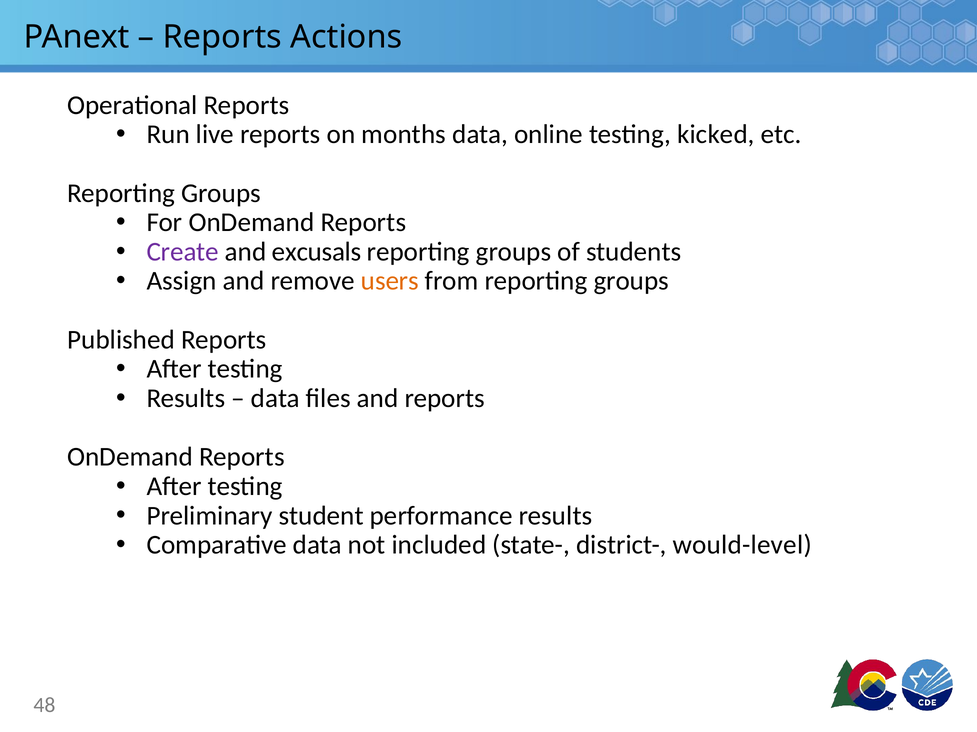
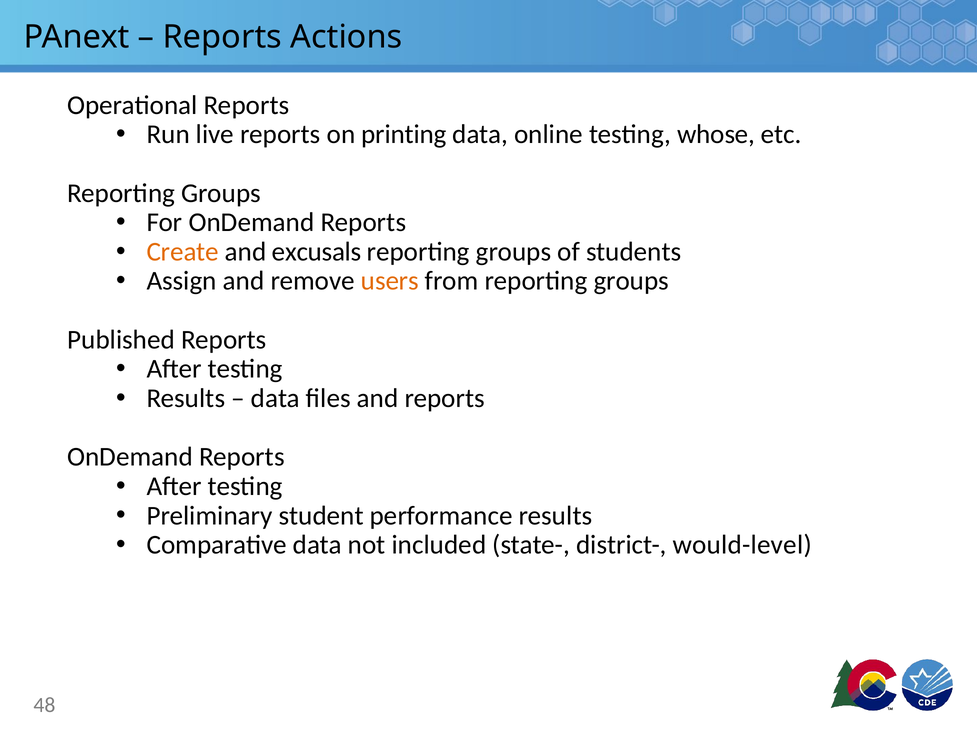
months: months -> printing
kicked: kicked -> whose
Create colour: purple -> orange
